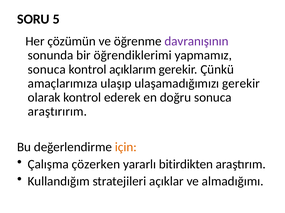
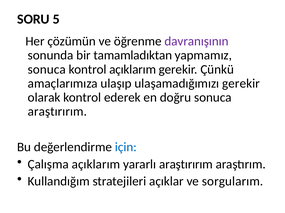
öğrendiklerimi: öğrendiklerimi -> tamamladıktan
için colour: orange -> blue
Çalışma çözerken: çözerken -> açıklarım
yararlı bitirdikten: bitirdikten -> araştırırım
almadığımı: almadığımı -> sorgularım
